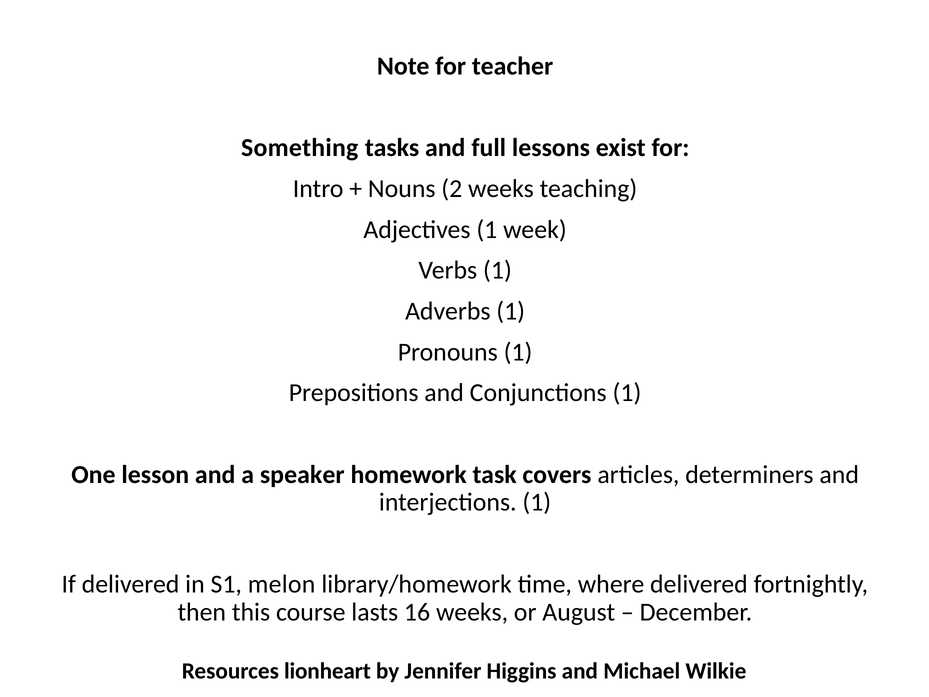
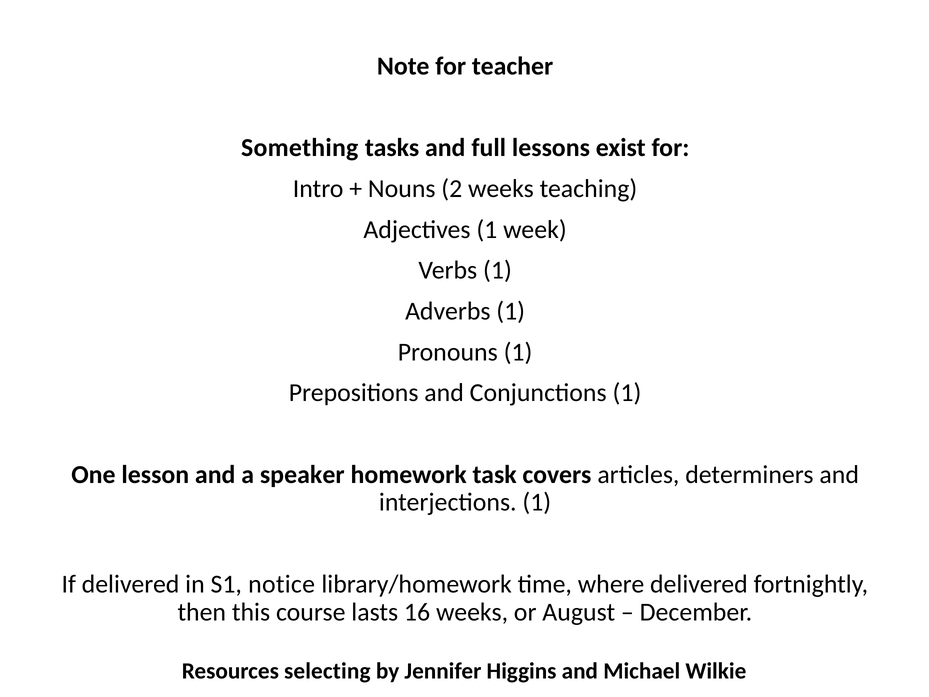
melon: melon -> notice
lionheart: lionheart -> selecting
